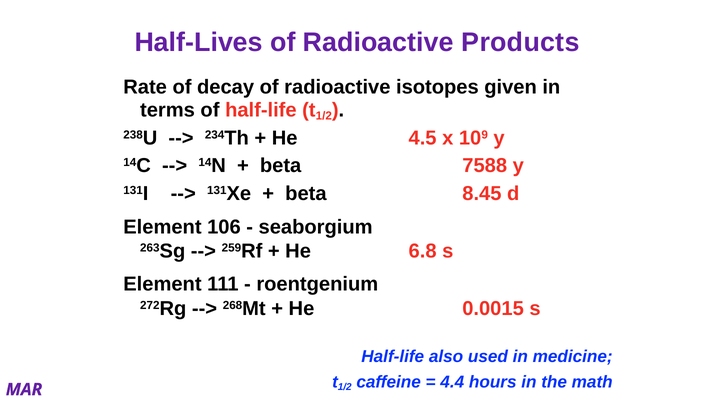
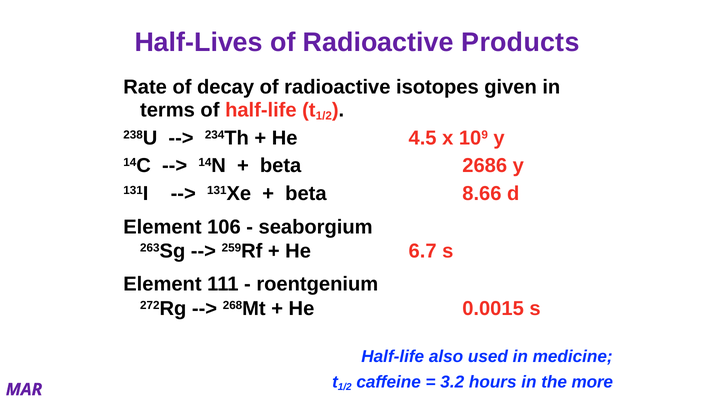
7588: 7588 -> 2686
8.45: 8.45 -> 8.66
6.8: 6.8 -> 6.7
4.4: 4.4 -> 3.2
math: math -> more
